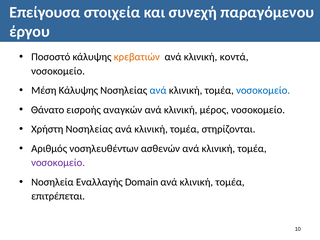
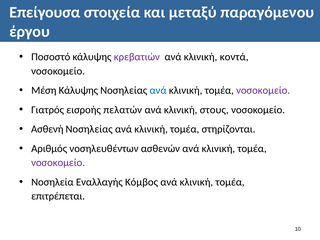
συνεχή: συνεχή -> μεταξύ
κρεβατιών colour: orange -> purple
νοσοκομείο at (263, 90) colour: blue -> purple
Θάνατο: Θάνατο -> Γιατρός
αναγκών: αναγκών -> πελατών
μέρος: μέρος -> στους
Χρήστη: Χρήστη -> Ασθενή
Domain: Domain -> Κόμβος
